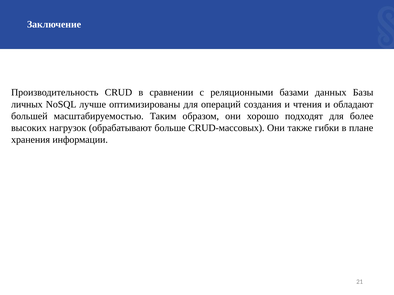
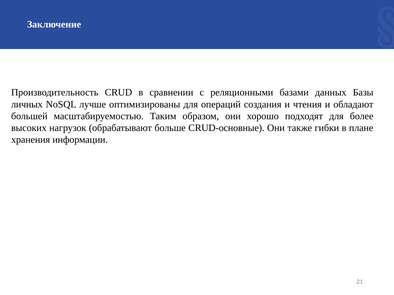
CRUD-массовых: CRUD-массовых -> CRUD-основные
